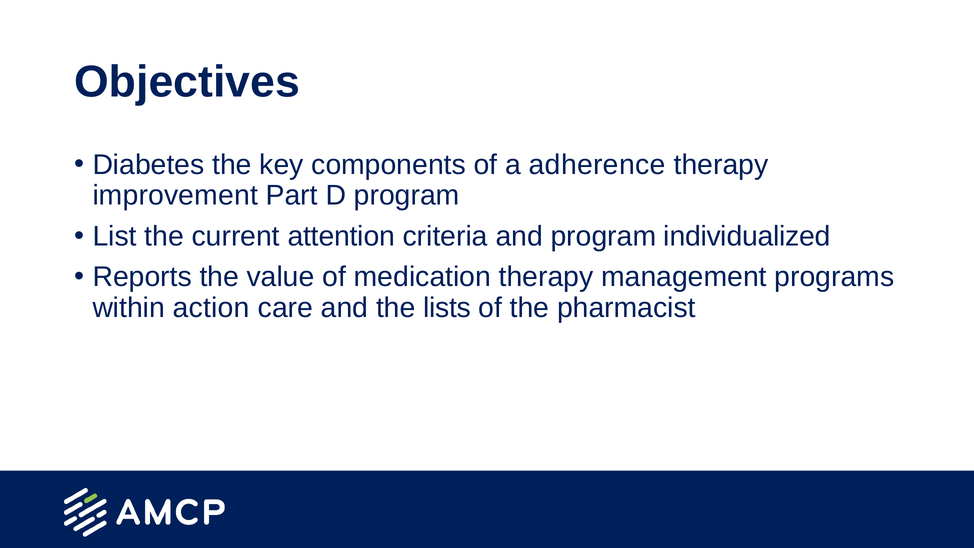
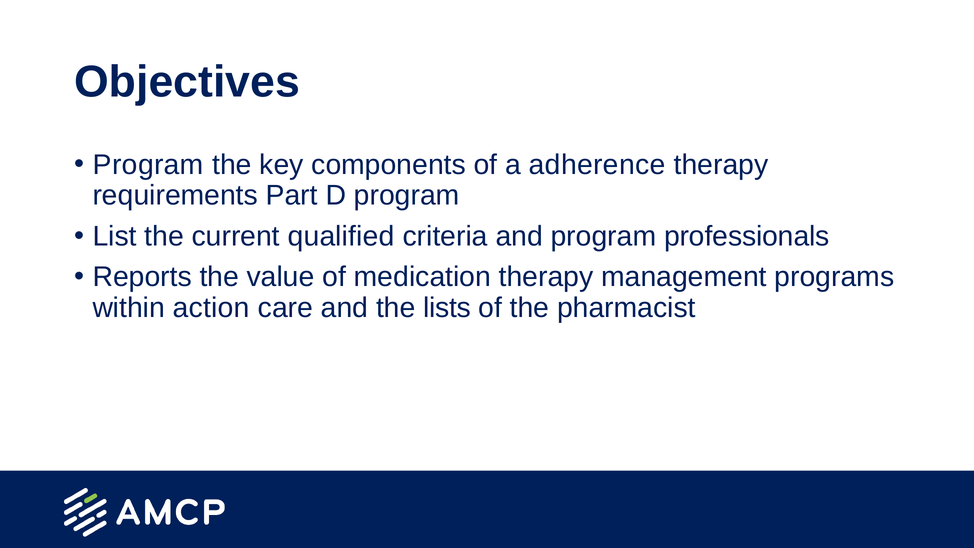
Diabetes at (148, 165): Diabetes -> Program
improvement: improvement -> requirements
attention: attention -> qualified
individualized: individualized -> professionals
